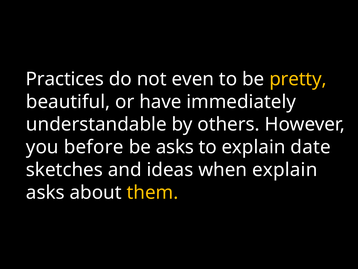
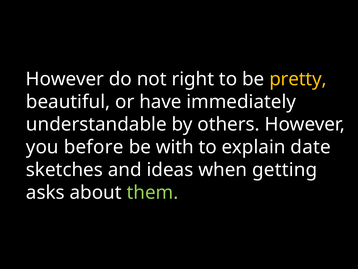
Practices at (65, 79): Practices -> However
even: even -> right
be asks: asks -> with
when explain: explain -> getting
them colour: yellow -> light green
